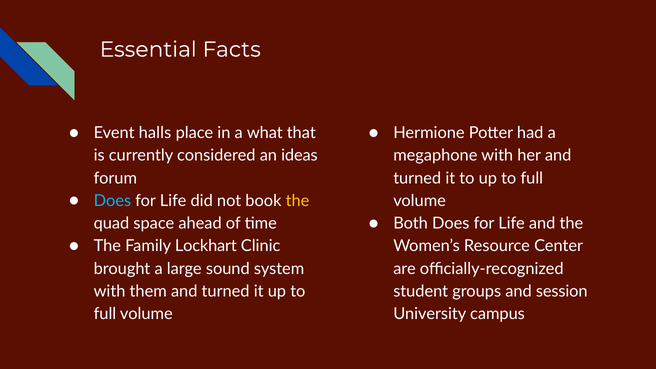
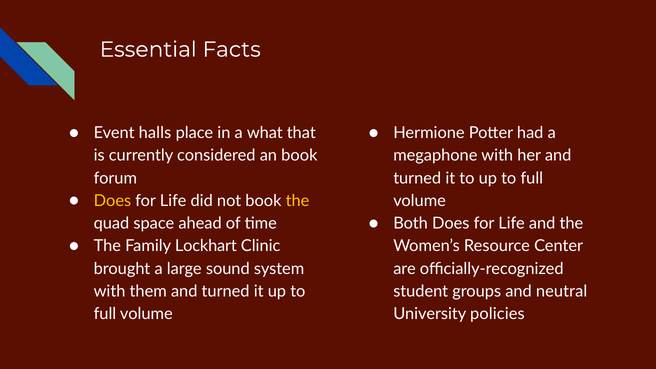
an ideas: ideas -> book
Does at (112, 201) colour: light blue -> yellow
session: session -> neutral
campus: campus -> policies
